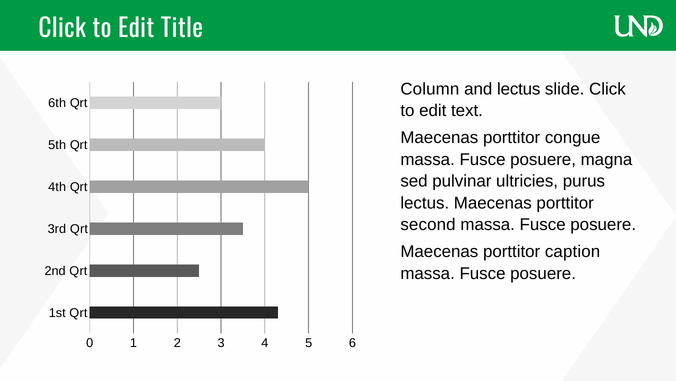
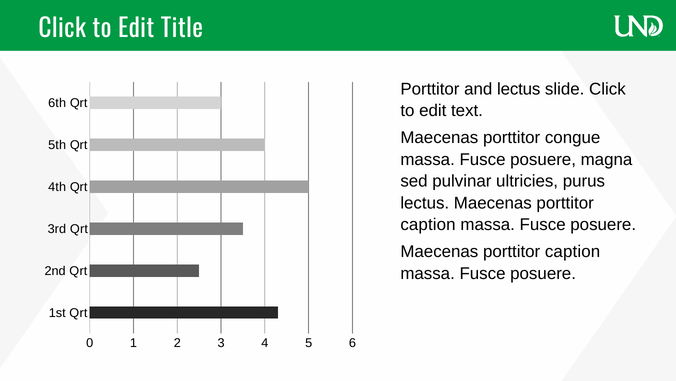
Column at (430, 89): Column -> Porttitor
second at (428, 224): second -> caption
